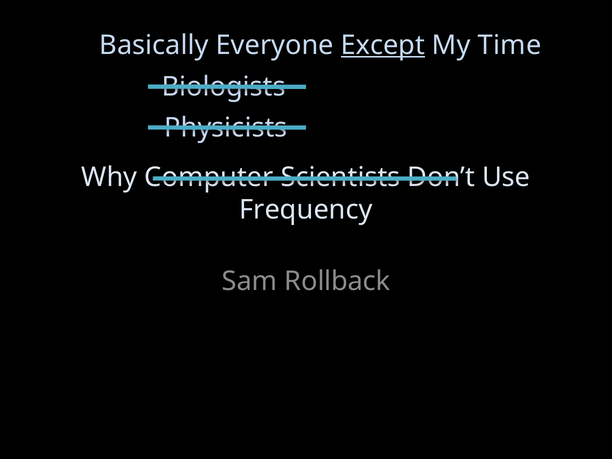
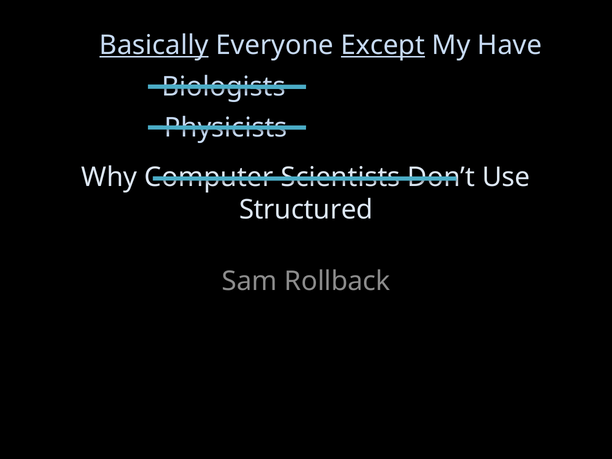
Basically underline: none -> present
Time: Time -> Have
Frequency: Frequency -> Structured
